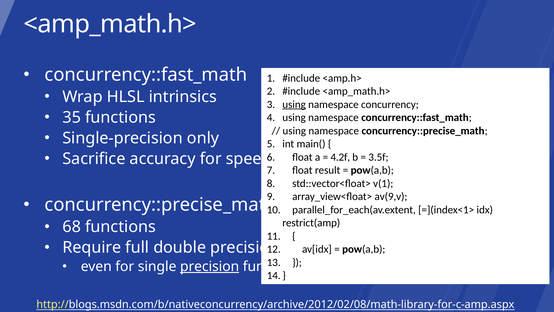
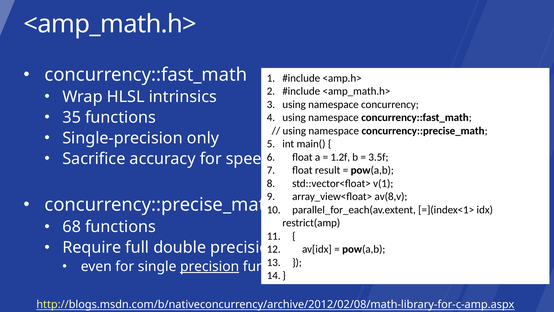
using at (294, 104) underline: present -> none
4.2f: 4.2f -> 1.2f
av(9,v: av(9,v -> av(8,v
